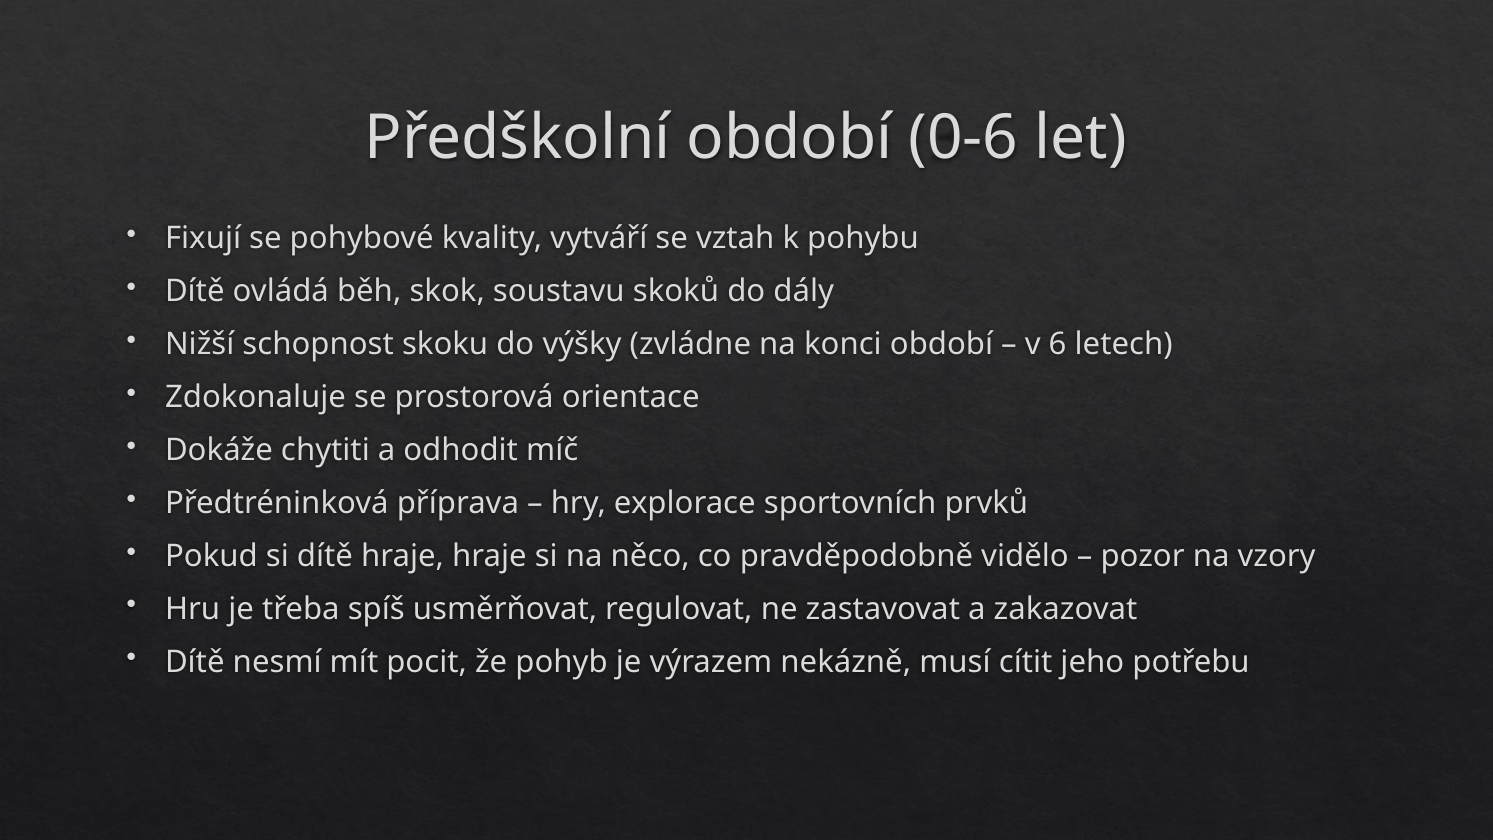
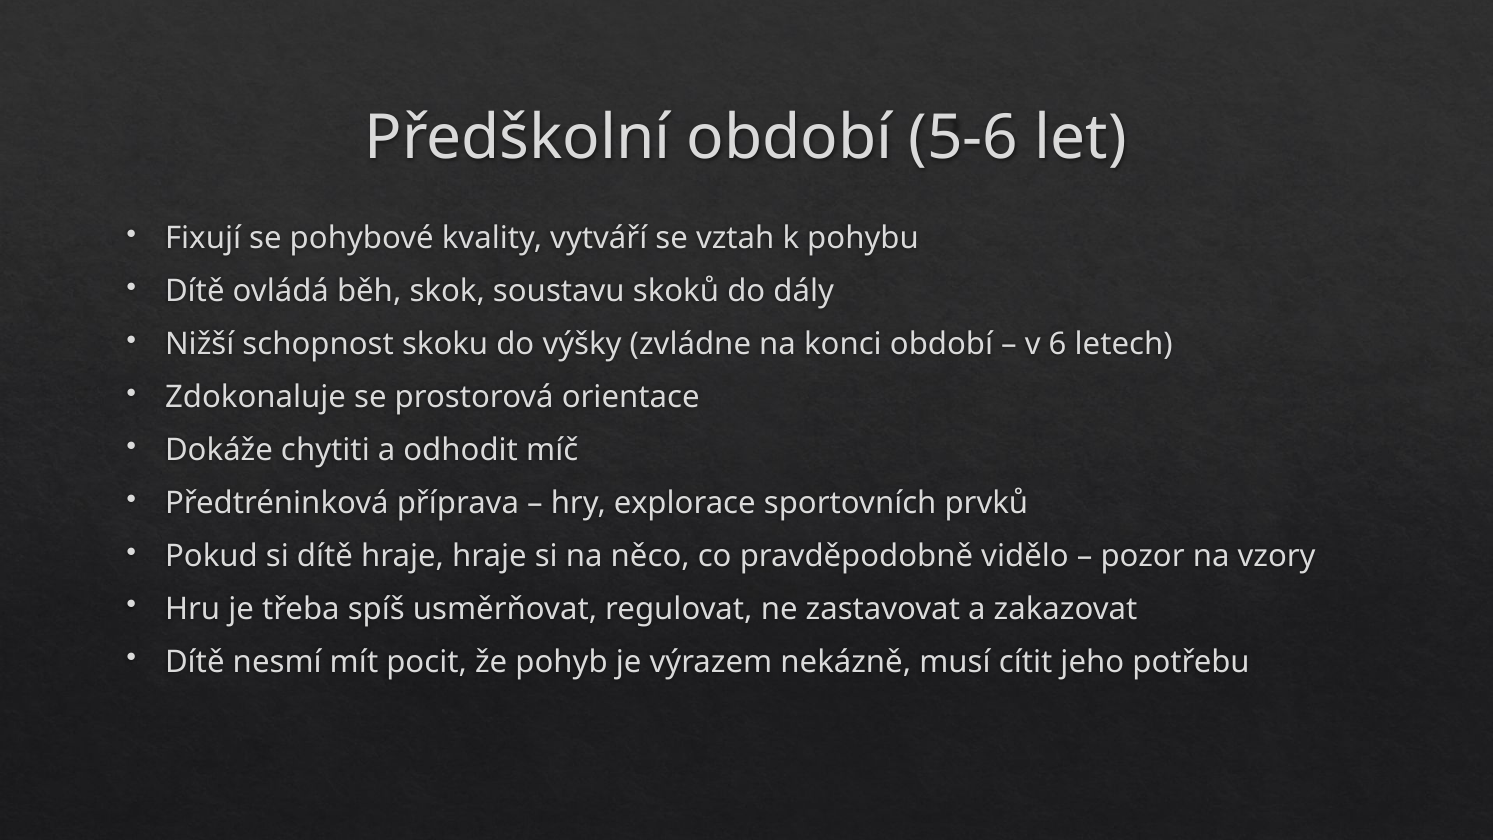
0-6: 0-6 -> 5-6
